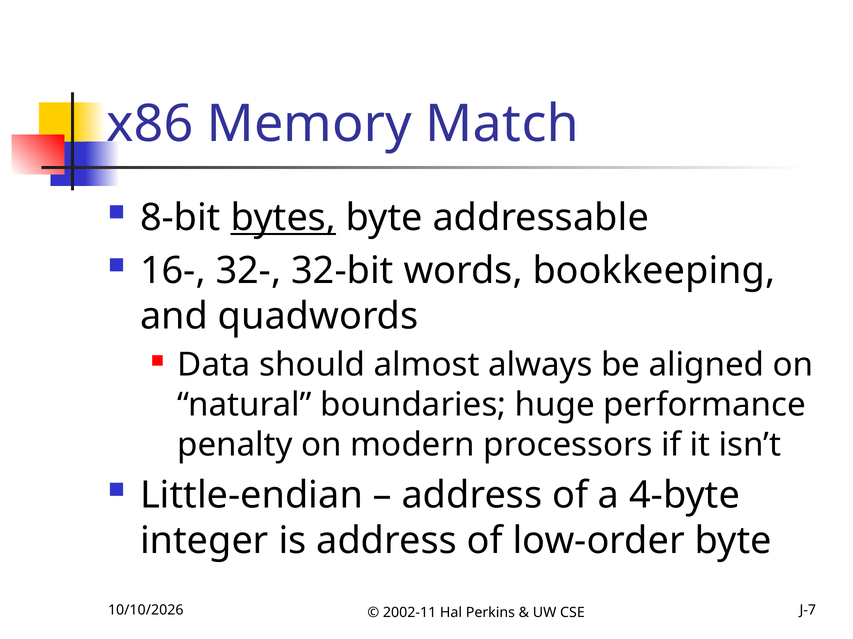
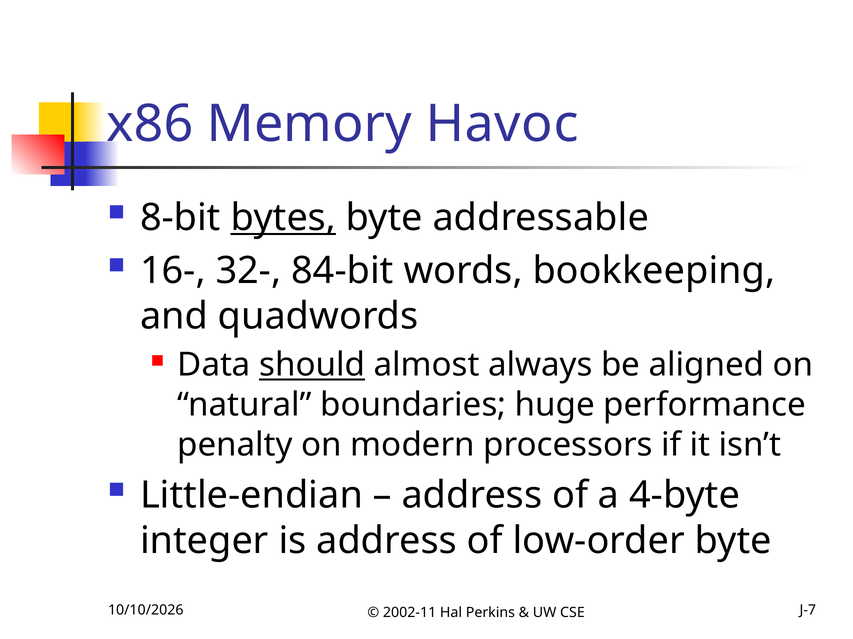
Match: Match -> Havoc
32-bit: 32-bit -> 84-bit
should underline: none -> present
